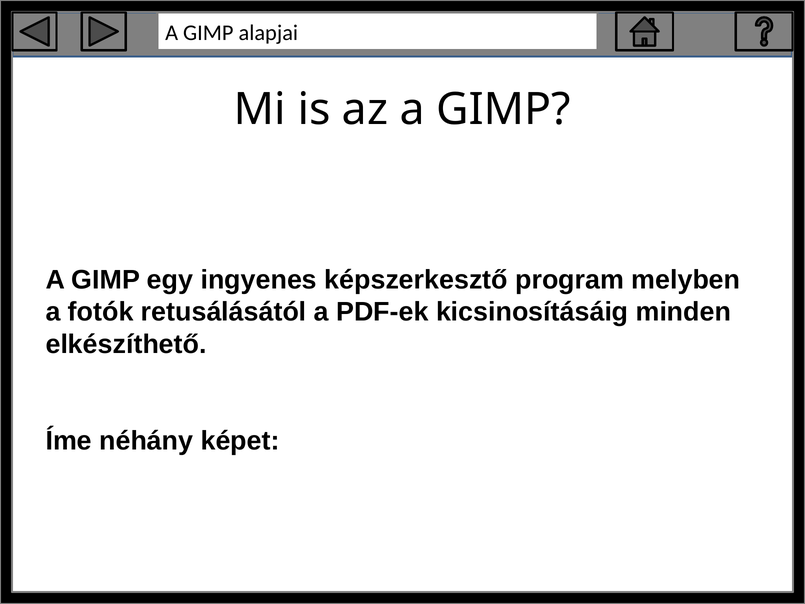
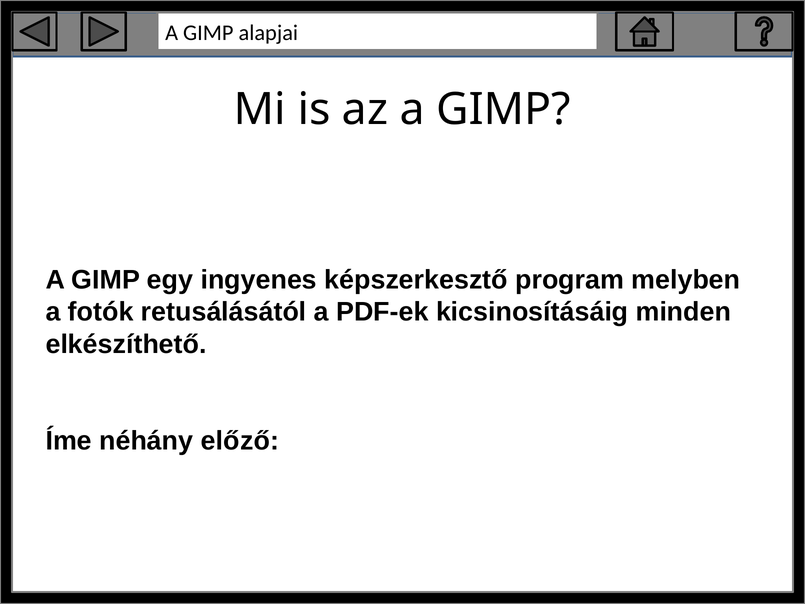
képet: képet -> előző
